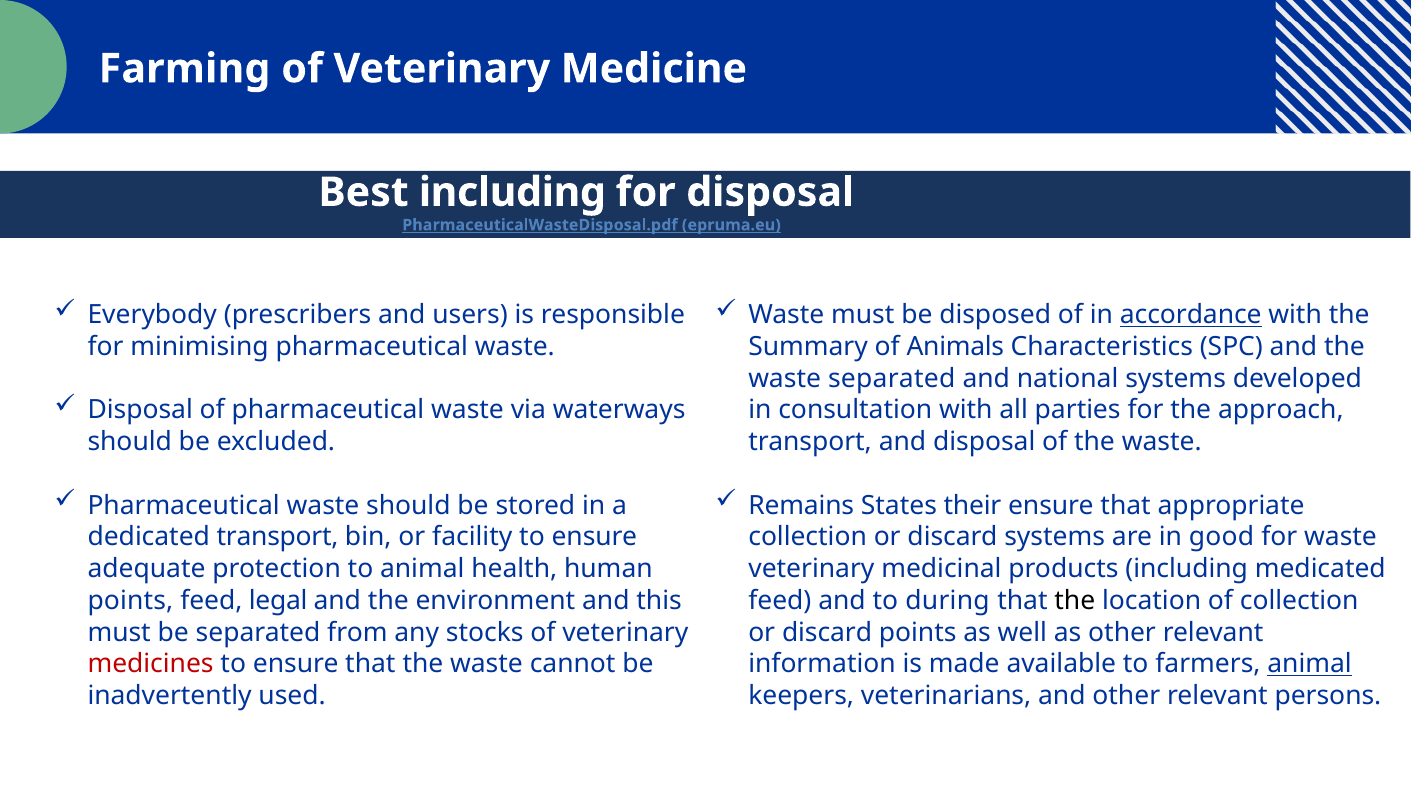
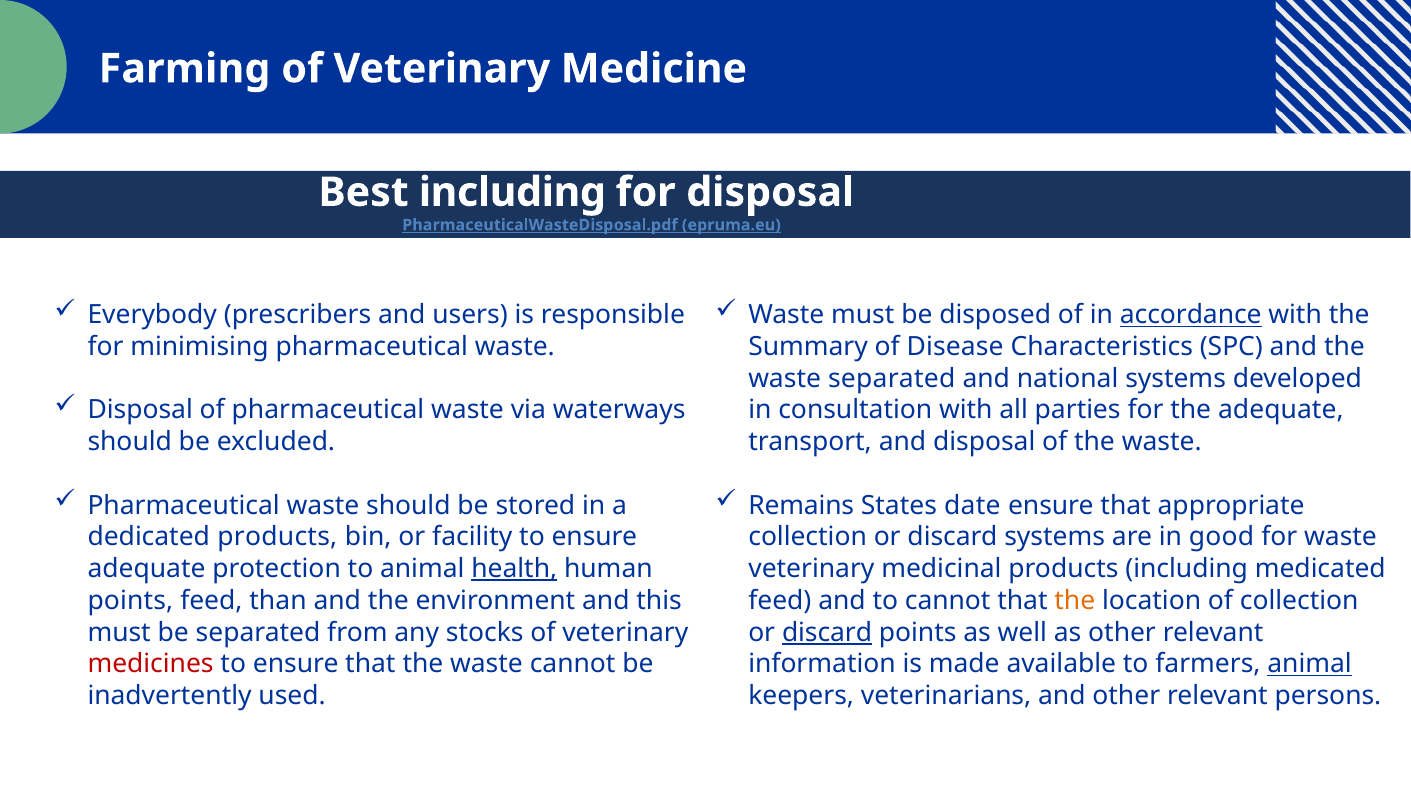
Animals: Animals -> Disease
the approach: approach -> adequate
their: their -> date
dedicated transport: transport -> products
health underline: none -> present
legal: legal -> than
to during: during -> cannot
the at (1075, 601) colour: black -> orange
discard at (827, 632) underline: none -> present
